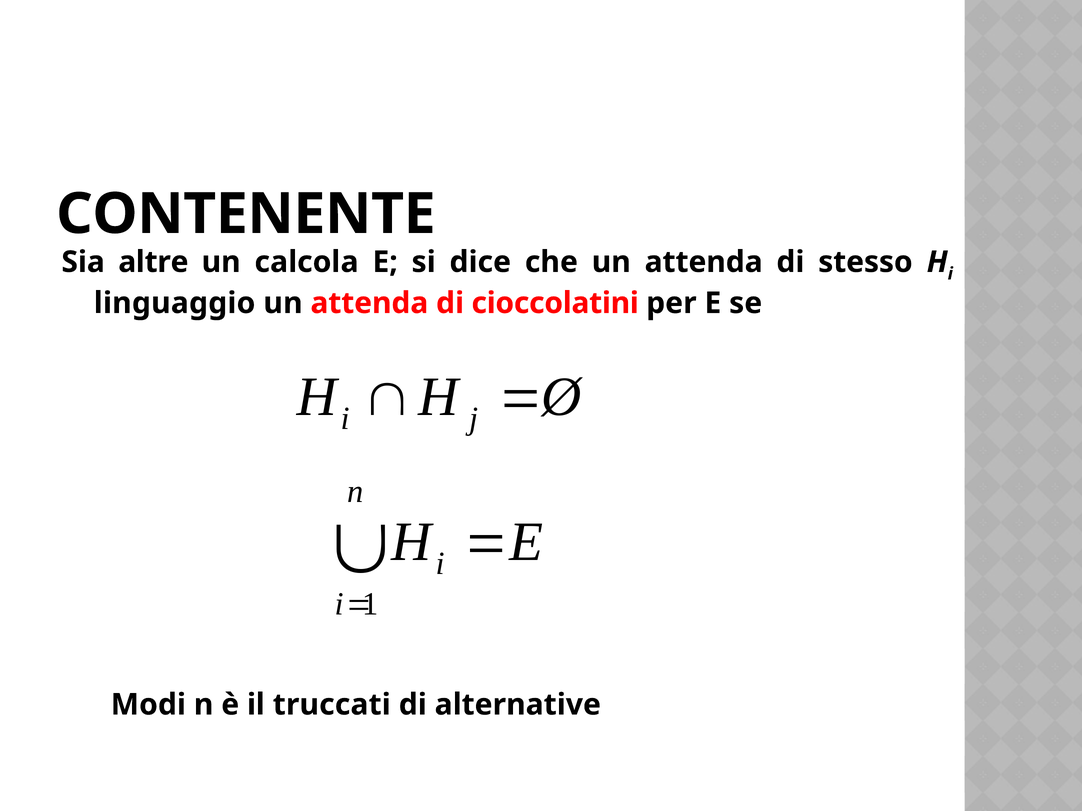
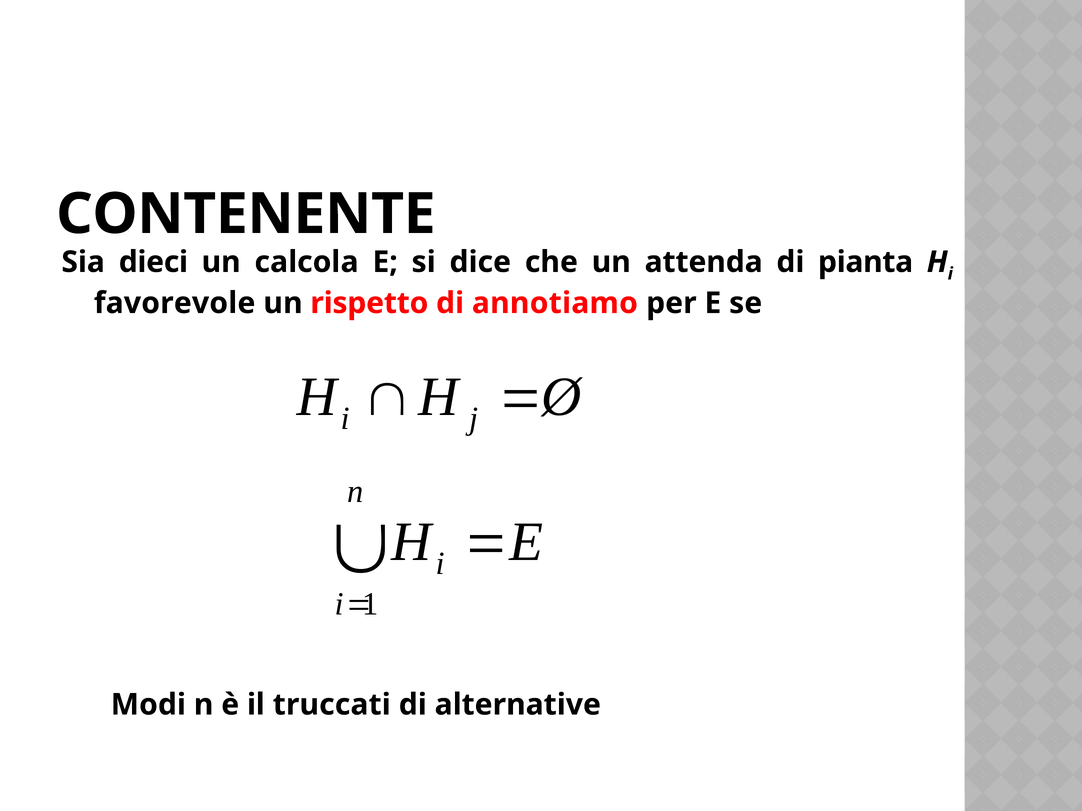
altre: altre -> dieci
stesso: stesso -> pianta
linguaggio: linguaggio -> favorevole
attenda at (369, 303): attenda -> rispetto
cioccolatini: cioccolatini -> annotiamo
